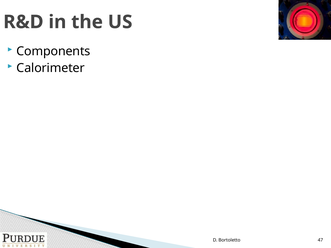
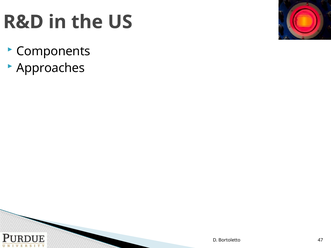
Calorimeter: Calorimeter -> Approaches
